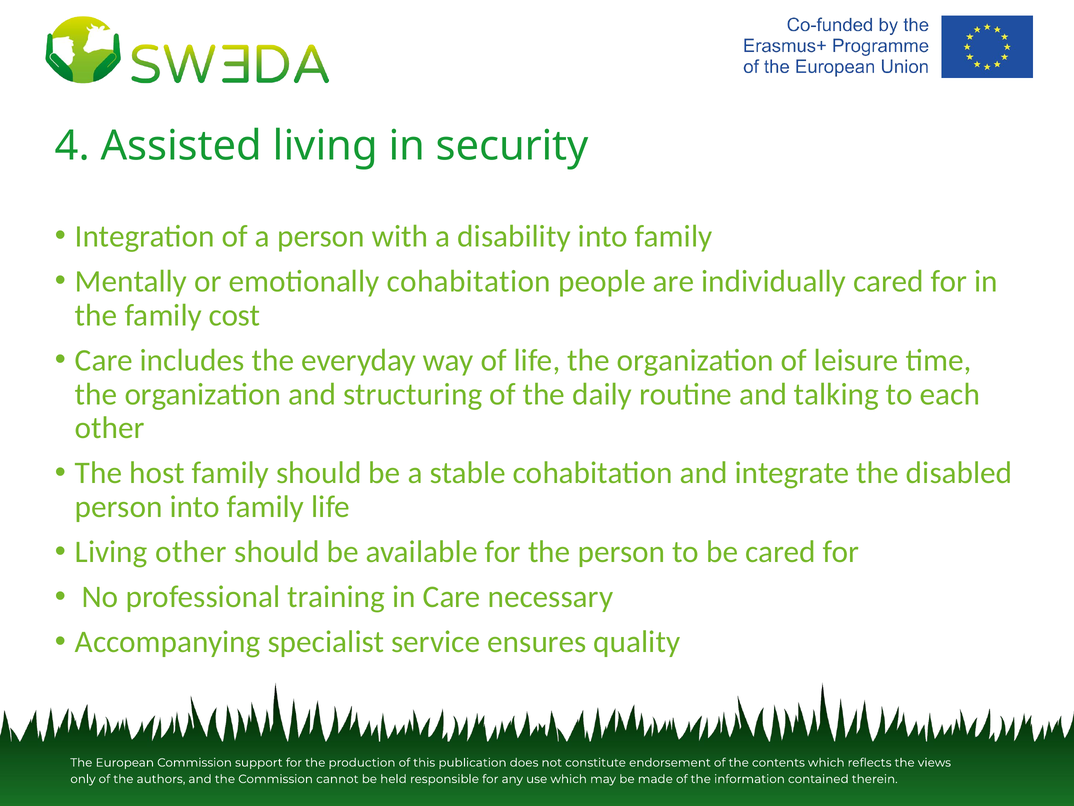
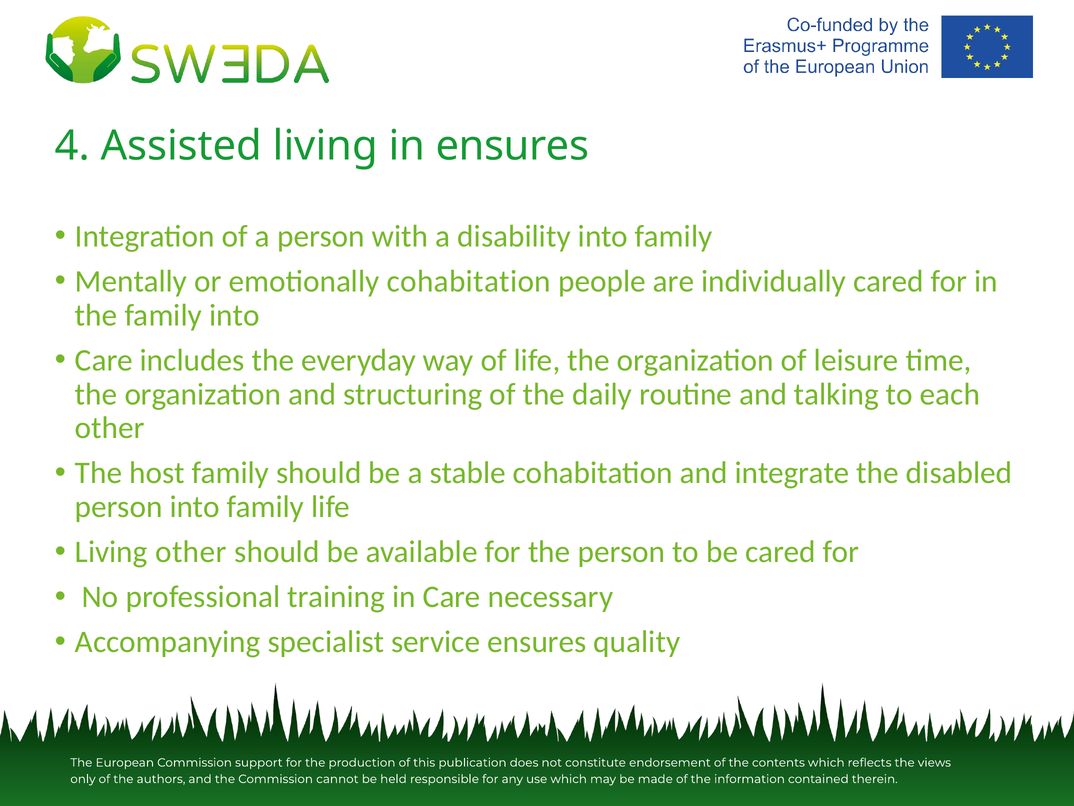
in security: security -> ensures
family cost: cost -> into
